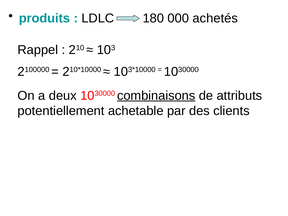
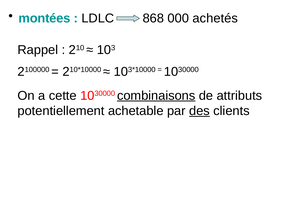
produits: produits -> montées
180: 180 -> 868
deux: deux -> cette
des underline: none -> present
